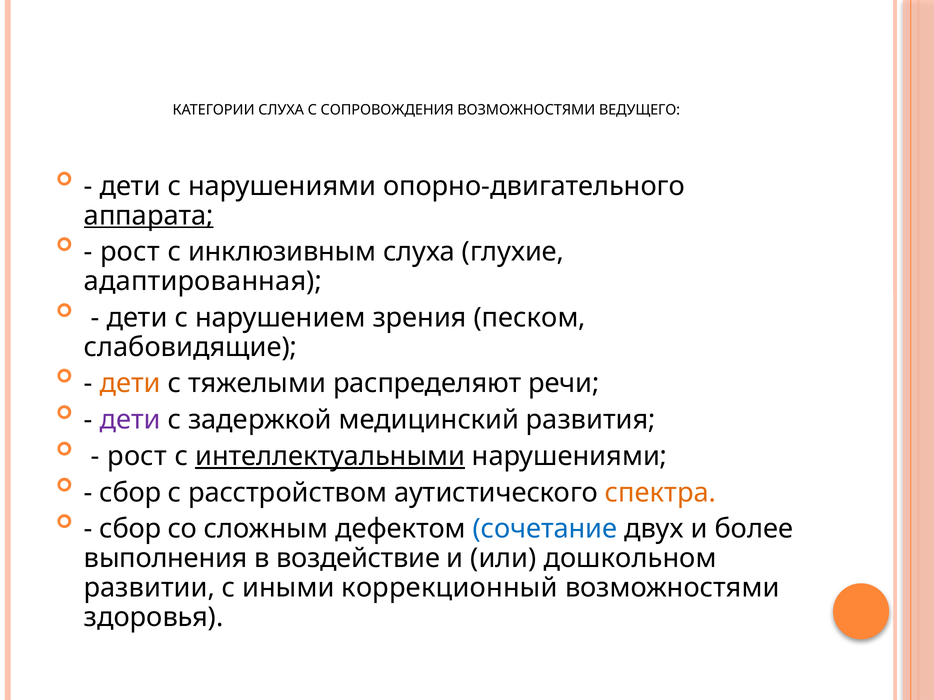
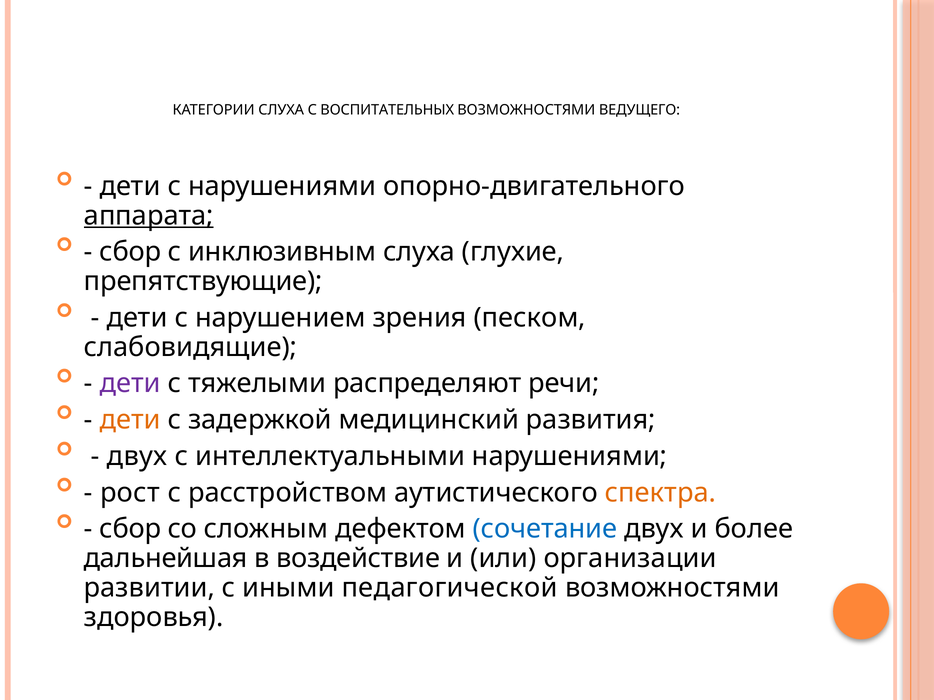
СОПРОВОЖДЕНИЯ: СОПРОВОЖДЕНИЯ -> ВОСПИТАТЕЛЬНЫХ
рост at (130, 252): рост -> сбор
адаптированная: адаптированная -> препятствующие
дети at (130, 384) colour: orange -> purple
дети at (130, 420) colour: purple -> orange
рост at (137, 457): рост -> двух
интеллектуальными underline: present -> none
сбор at (130, 493): сбор -> рост
выполнения: выполнения -> дальнейшая
дошкольном: дошкольном -> организации
коррекционный: коррекционный -> педагогической
